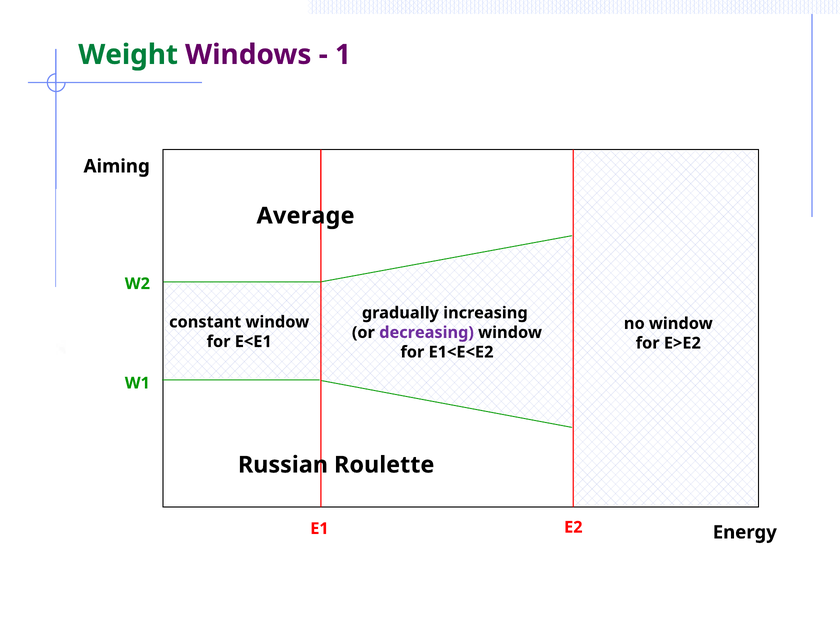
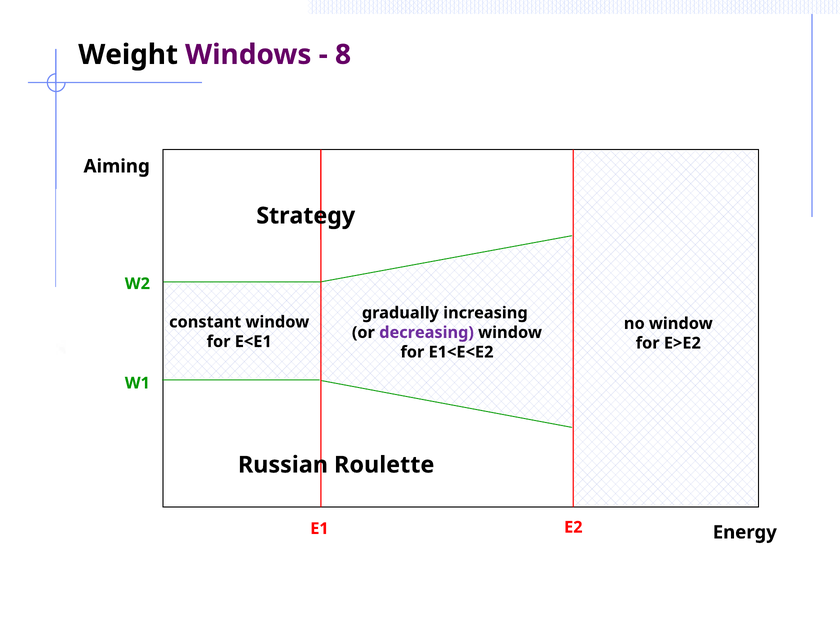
Weight colour: green -> black
1: 1 -> 8
Average: Average -> Strategy
